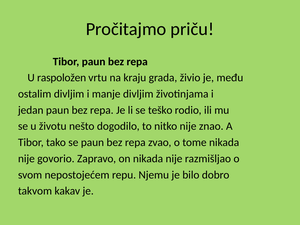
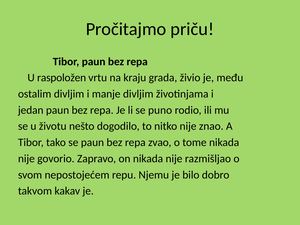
teško: teško -> puno
